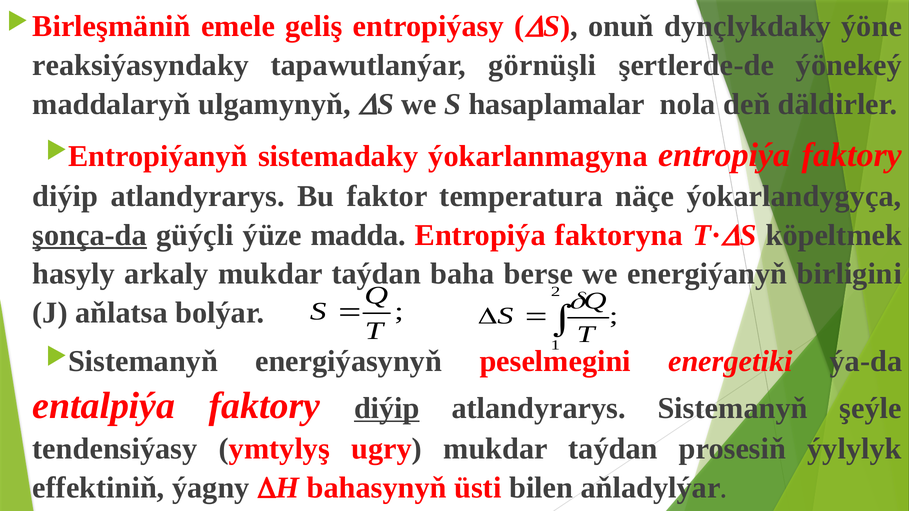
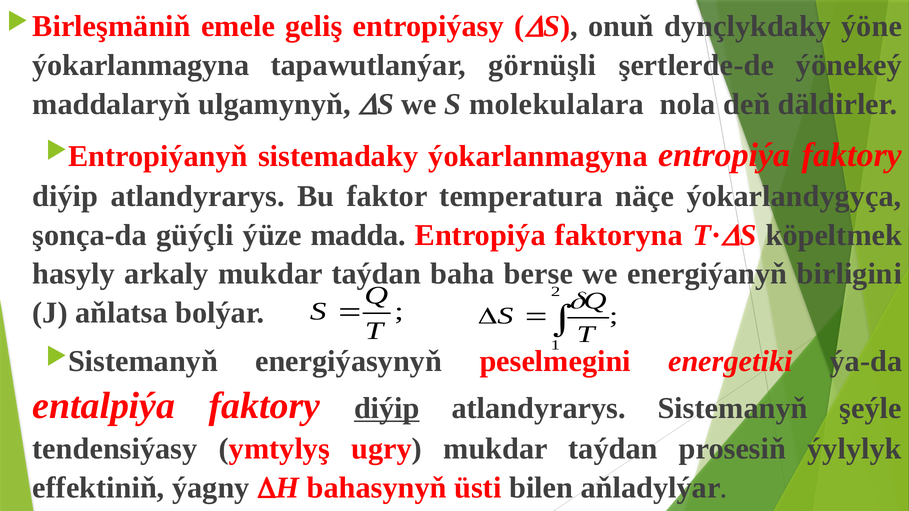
reaksiýasyndaky at (141, 65): reaksiýasyndaky -> ýokarlanmagyna
hasaplamalar: hasaplamalar -> molekulalara
şonça-da underline: present -> none
